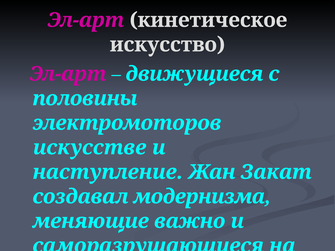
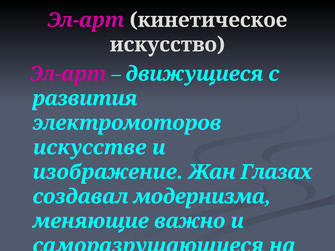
половины: половины -> развития
наступление: наступление -> изображение
Жан Закат: Закат -> Глазах
